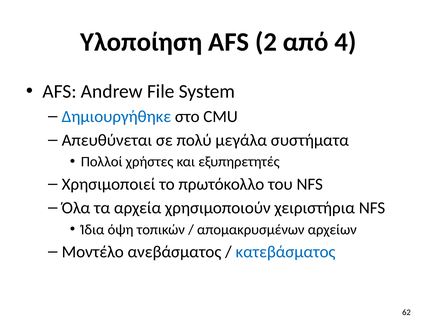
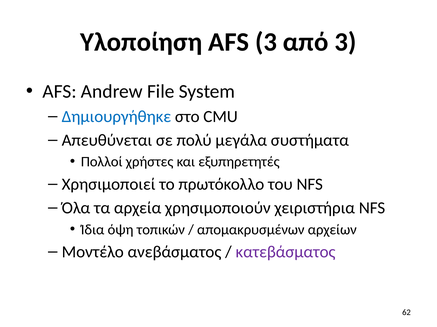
AFS 2: 2 -> 3
από 4: 4 -> 3
κατεβάσματος colour: blue -> purple
